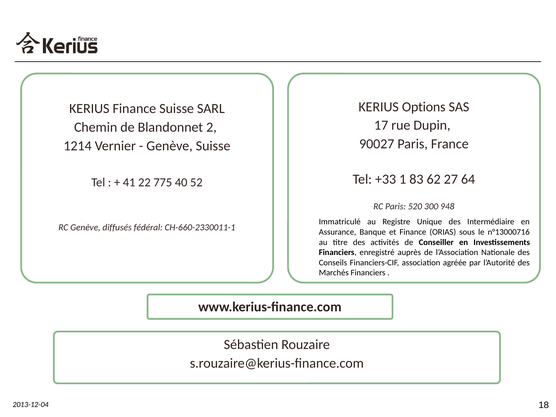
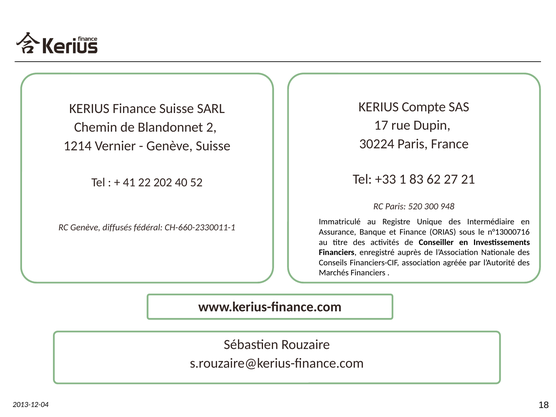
Options: Options -> Compte
90027: 90027 -> 30224
64: 64 -> 21
775: 775 -> 202
